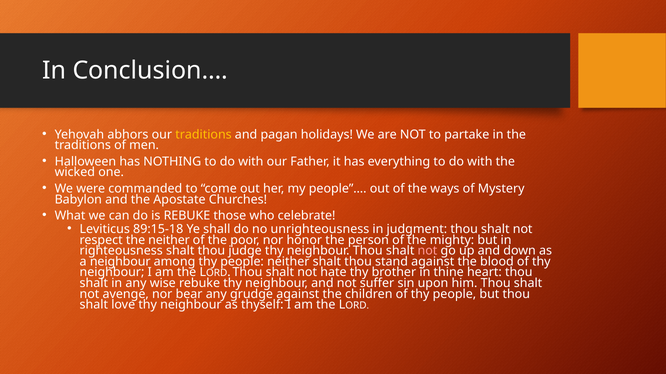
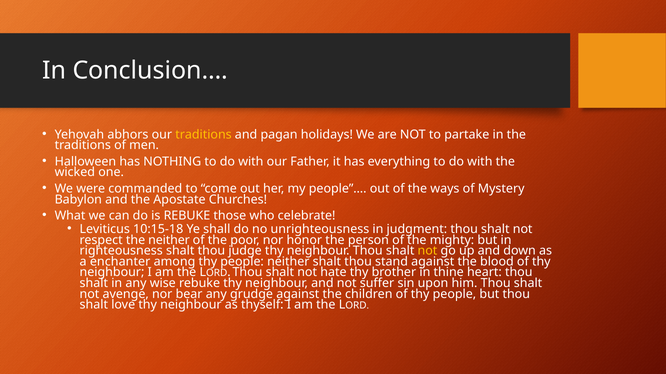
89:15-18: 89:15-18 -> 10:15-18
not at (427, 251) colour: pink -> yellow
a neighbour: neighbour -> enchanter
